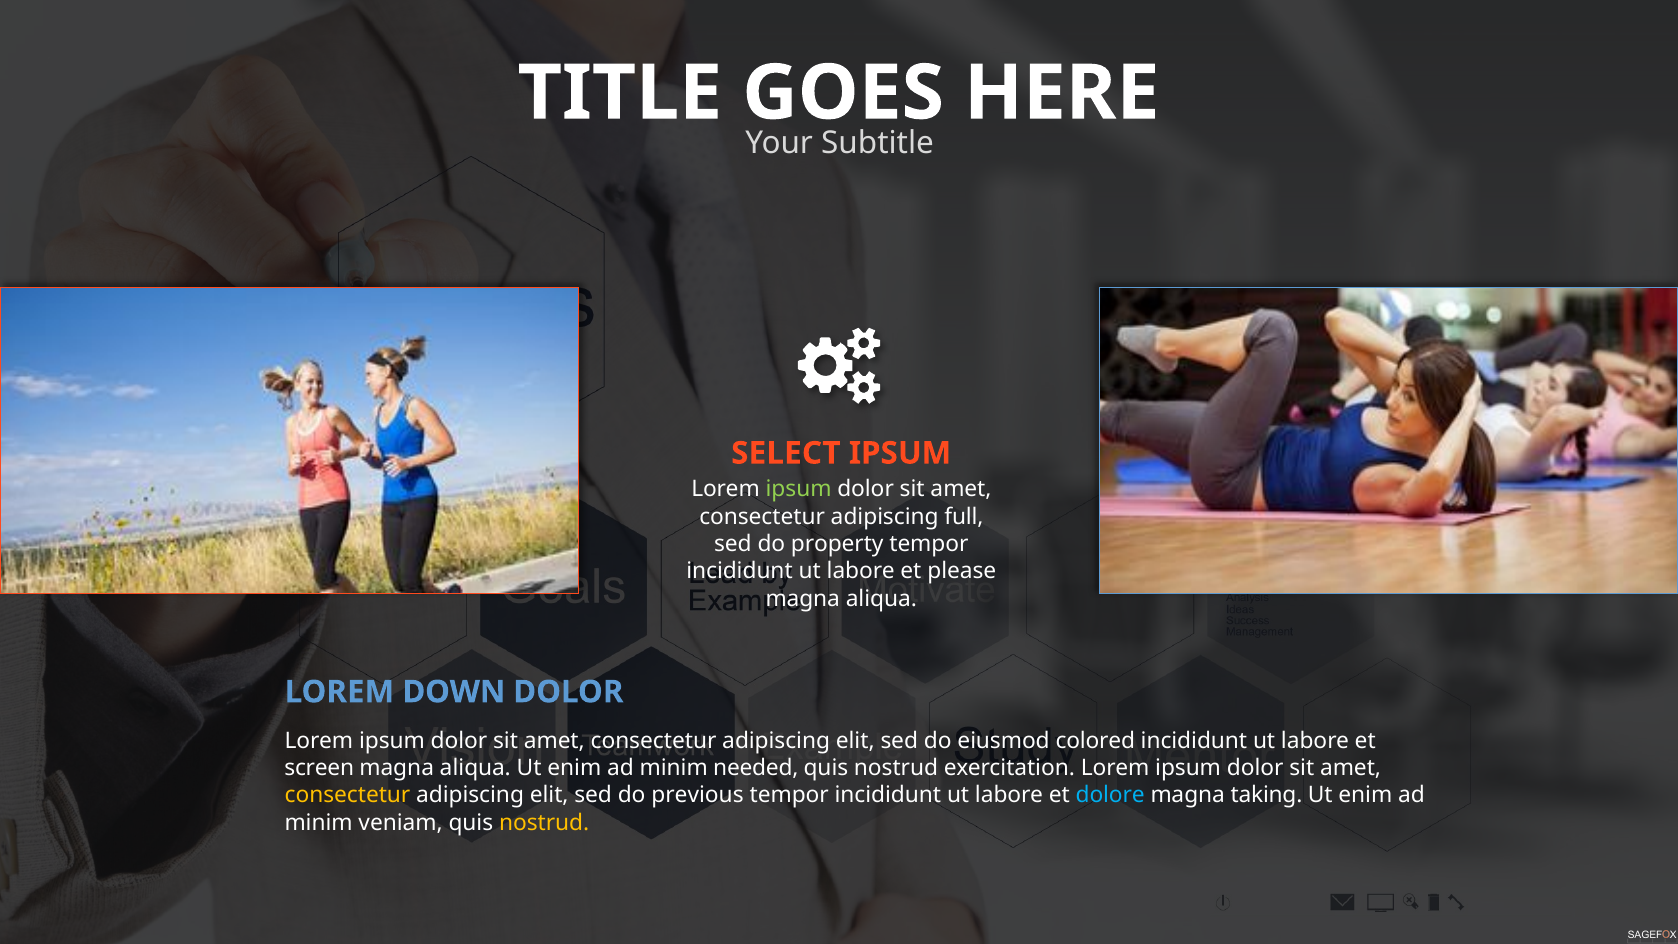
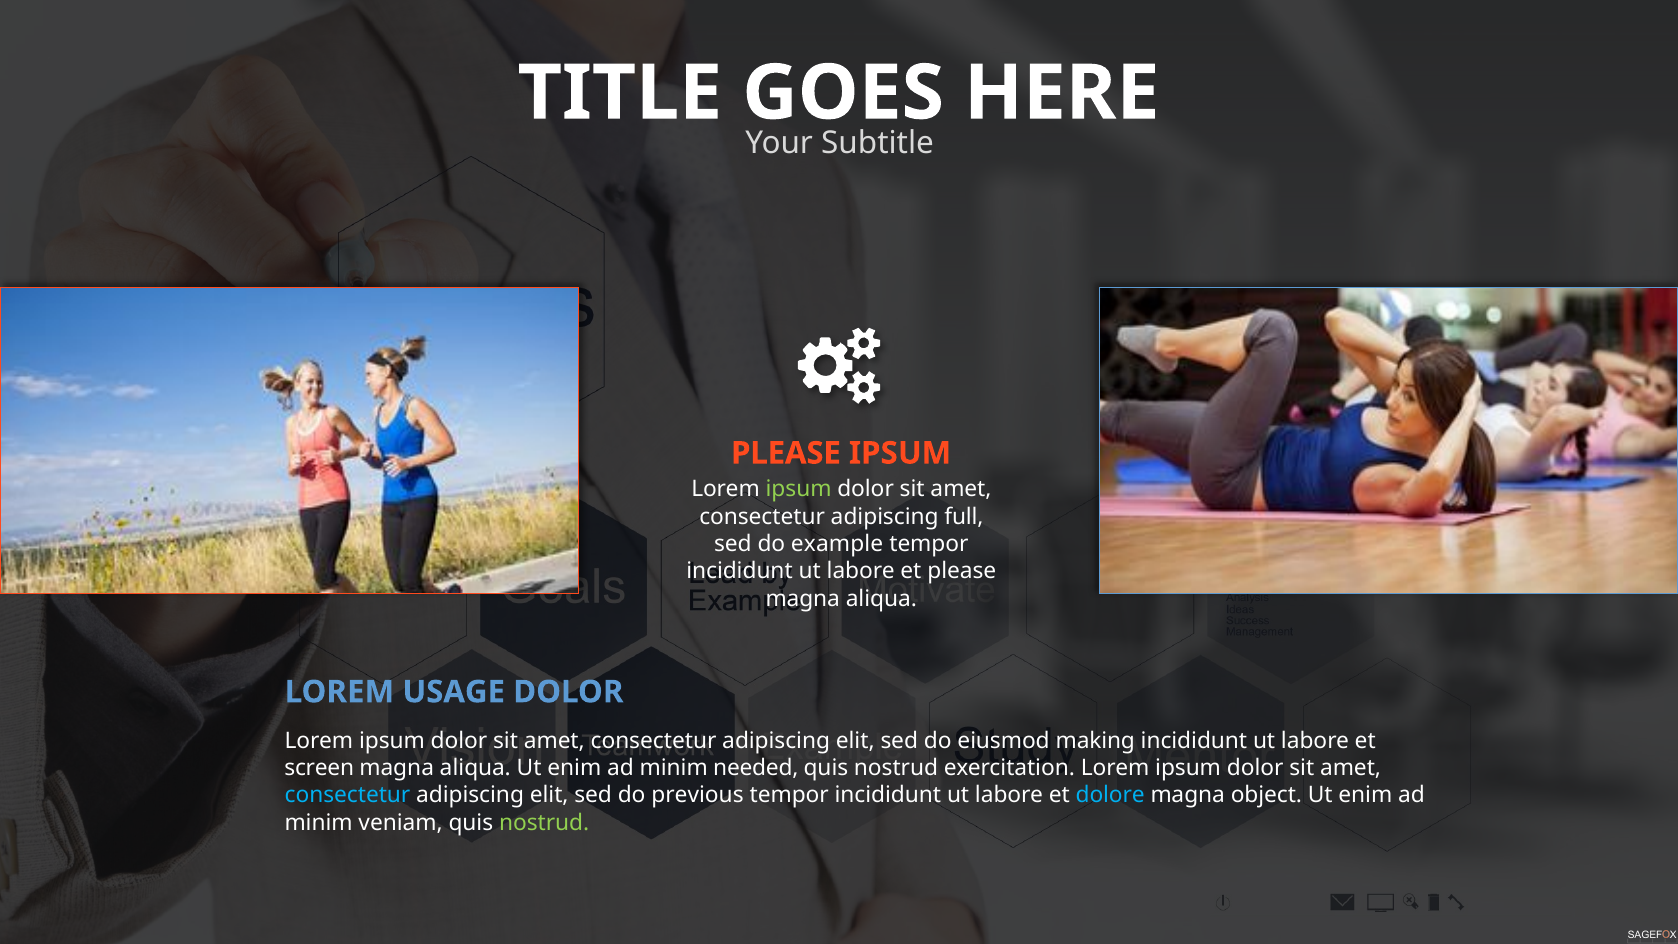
SELECT at (786, 453): SELECT -> PLEASE
property: property -> example
DOWN: DOWN -> USAGE
colored: colored -> making
consectetur at (348, 795) colour: yellow -> light blue
taking: taking -> object
nostrud at (544, 822) colour: yellow -> light green
